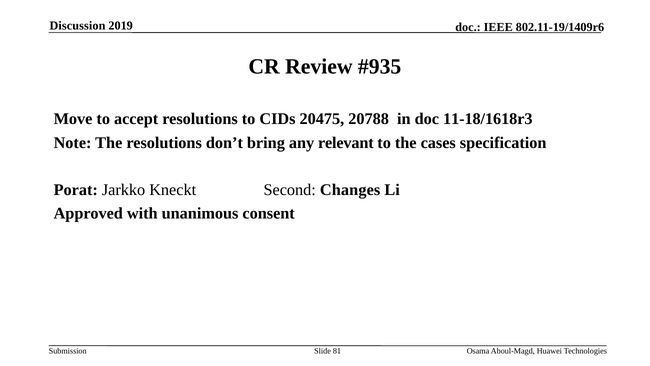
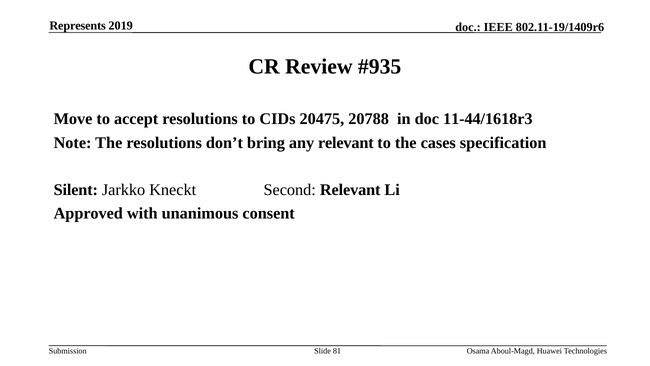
Discussion: Discussion -> Represents
11-18/1618r3: 11-18/1618r3 -> 11-44/1618r3
Porat: Porat -> Silent
Second Changes: Changes -> Relevant
